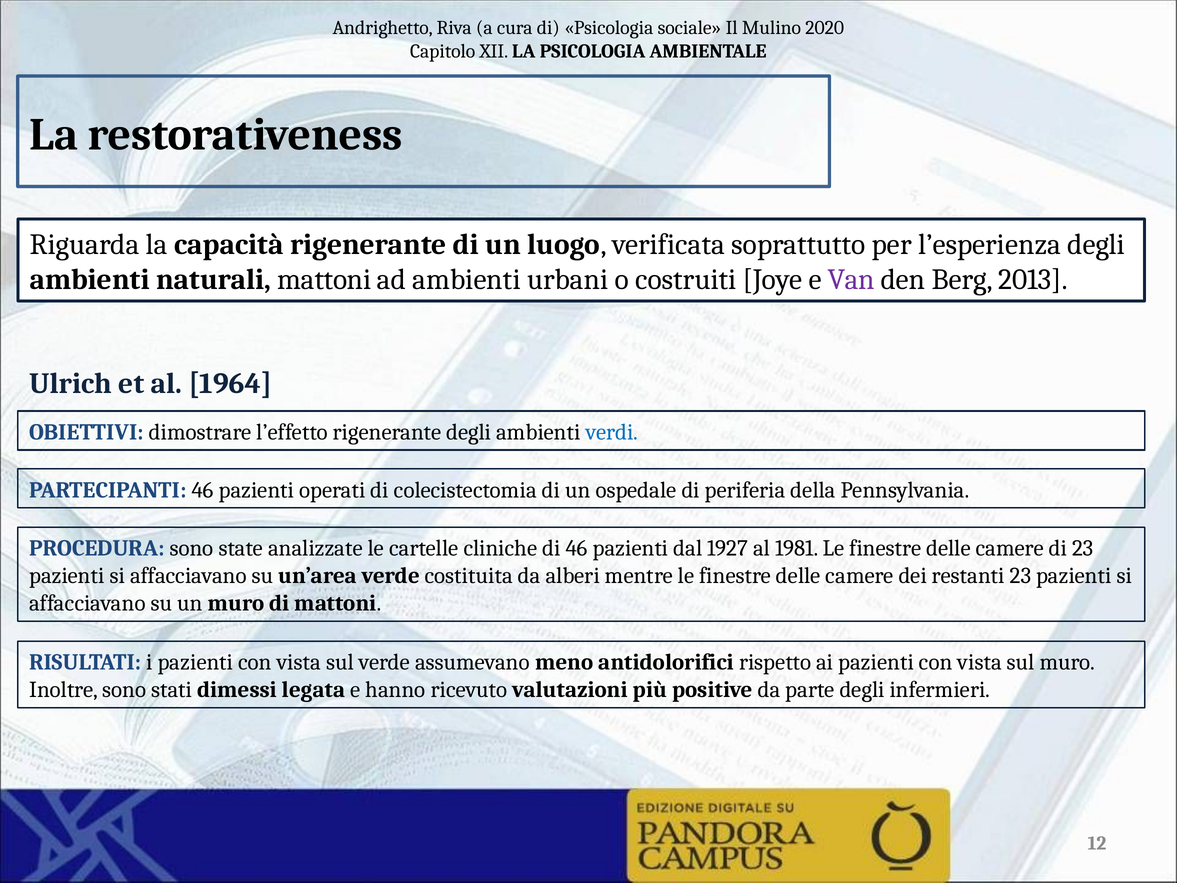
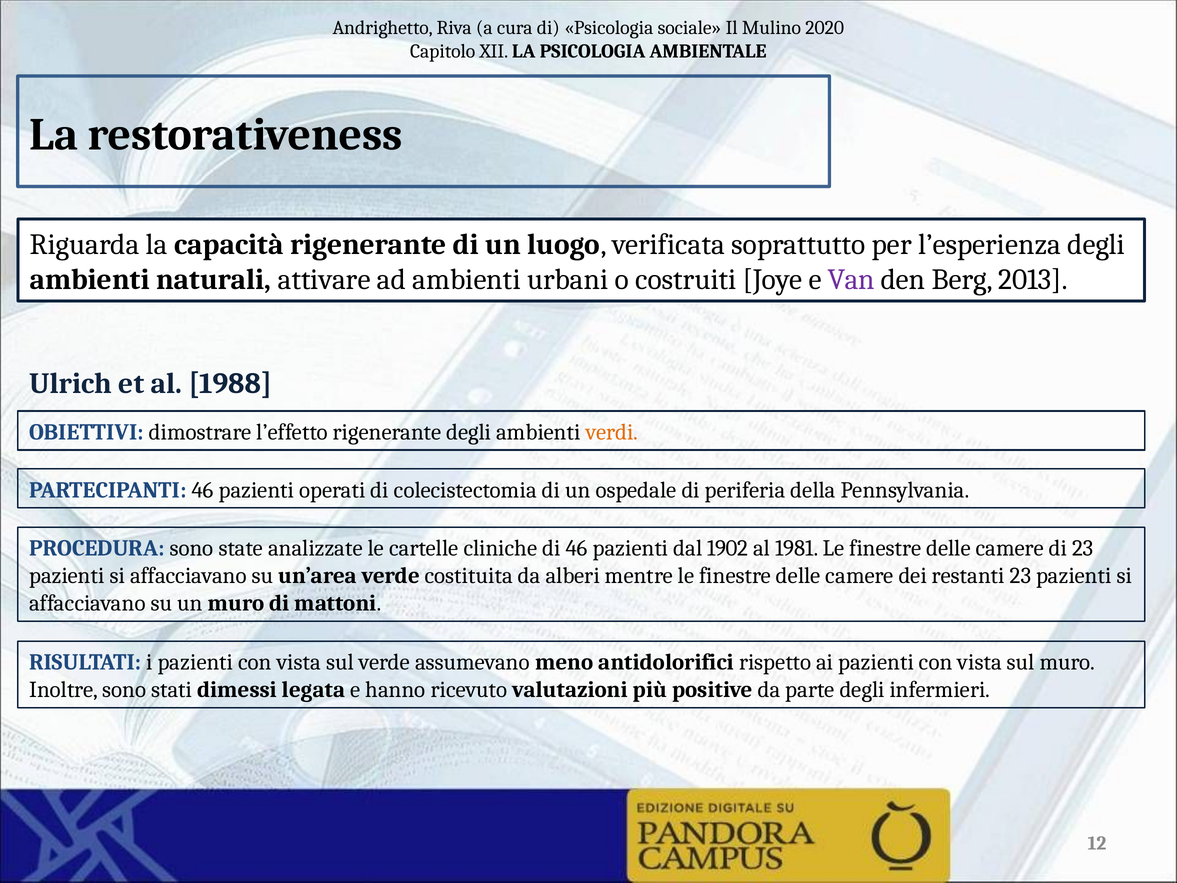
naturali mattoni: mattoni -> attivare
1964: 1964 -> 1988
verdi colour: blue -> orange
1927: 1927 -> 1902
